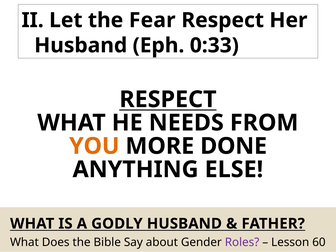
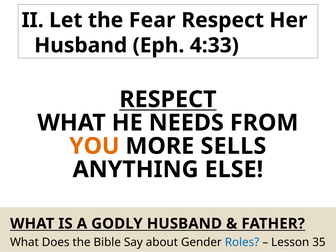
0:33: 0:33 -> 4:33
DONE: DONE -> SELLS
Roles colour: purple -> blue
60: 60 -> 35
